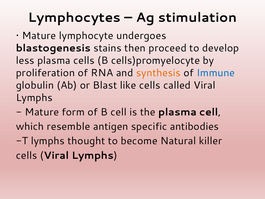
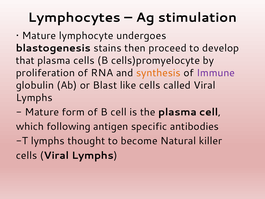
less: less -> that
Immune colour: blue -> purple
resemble: resemble -> following
